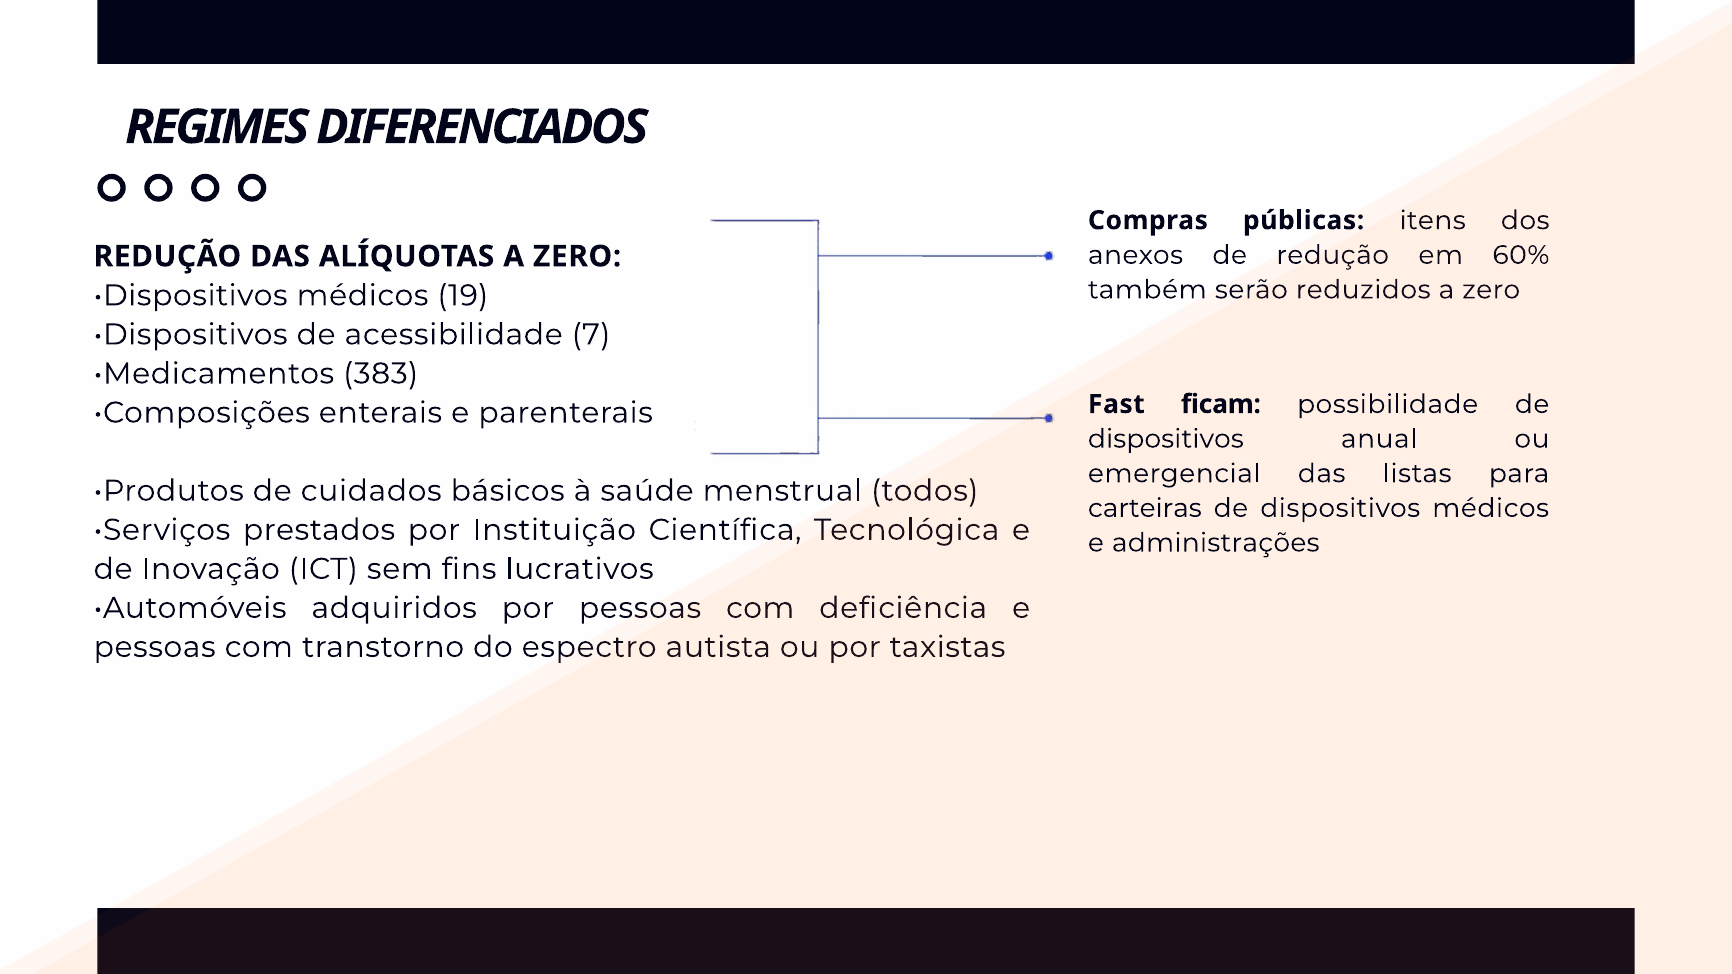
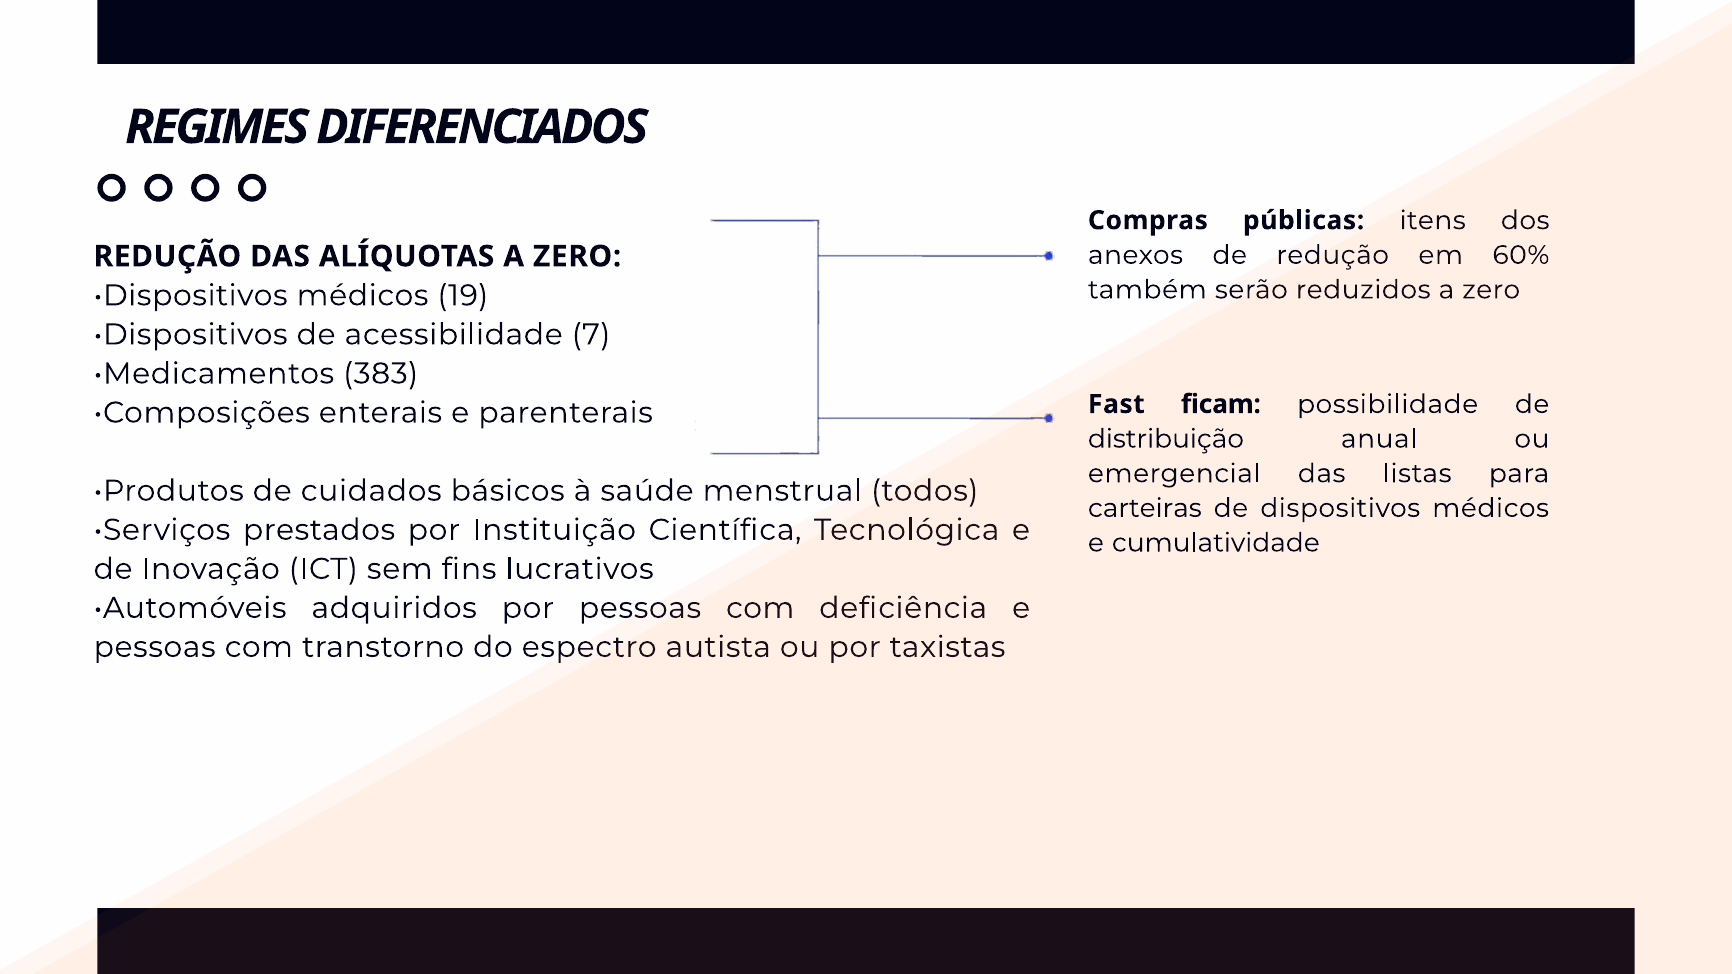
dispositivos at (1166, 439): dispositivos -> distribuição
administrações: administrações -> cumulatividade
